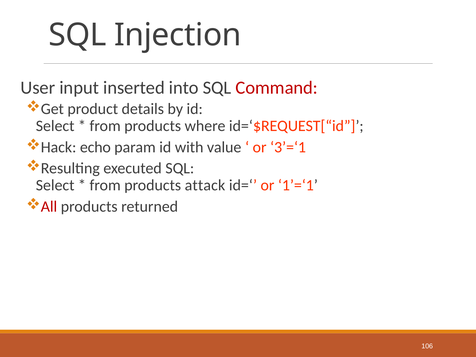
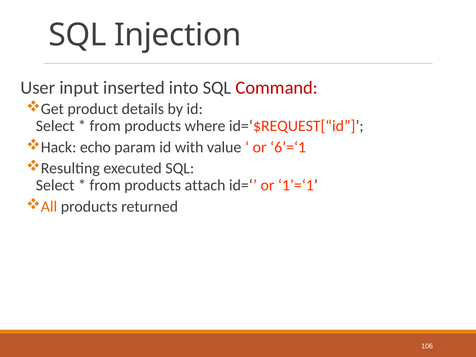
3’=‘1: 3’=‘1 -> 6’=‘1
attack: attack -> attach
All colour: red -> orange
